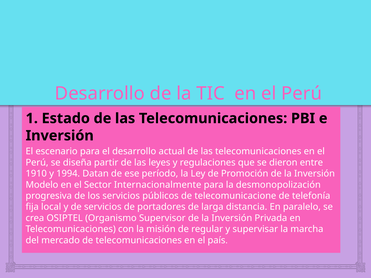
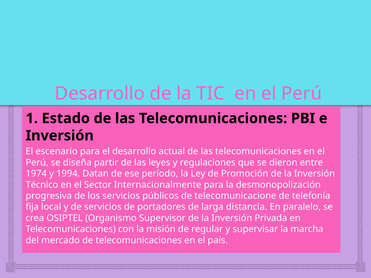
1910: 1910 -> 1974
Modelo: Modelo -> Técnico
